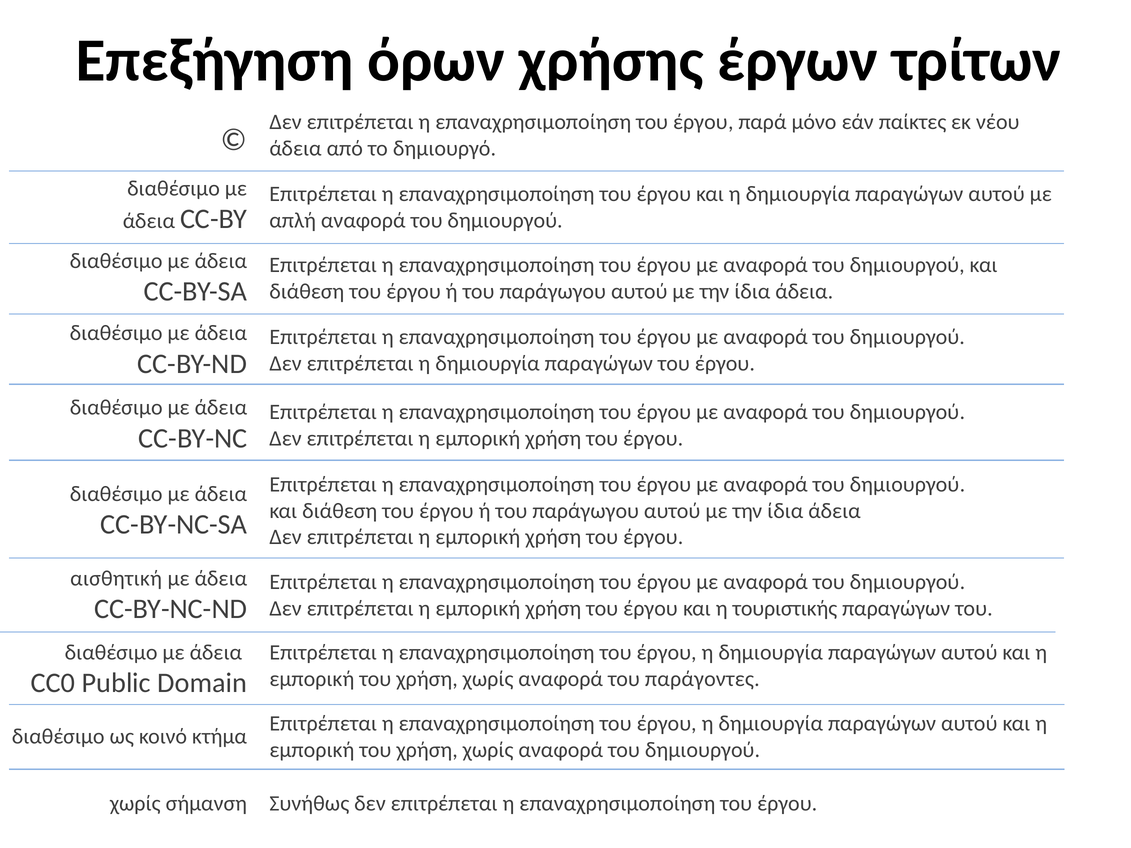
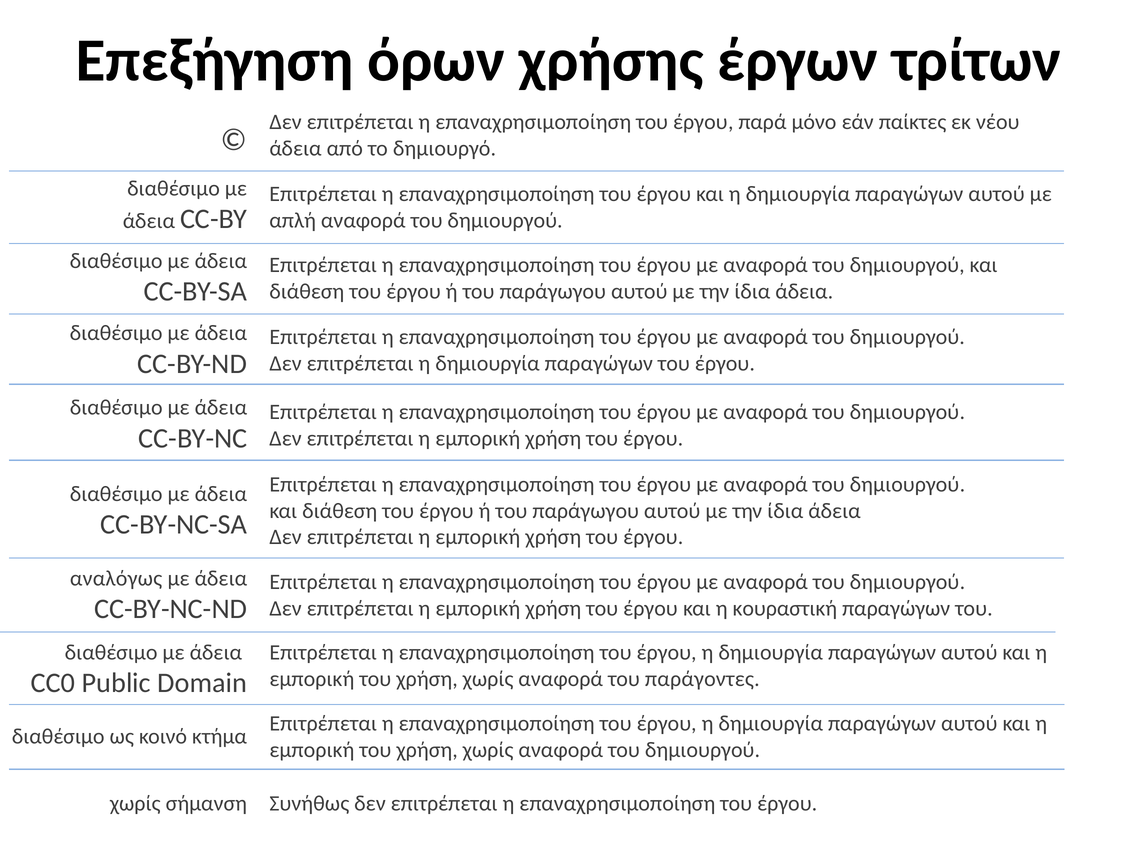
αισθητική: αισθητική -> αναλόγως
τουριστικής: τουριστικής -> κουραστική
